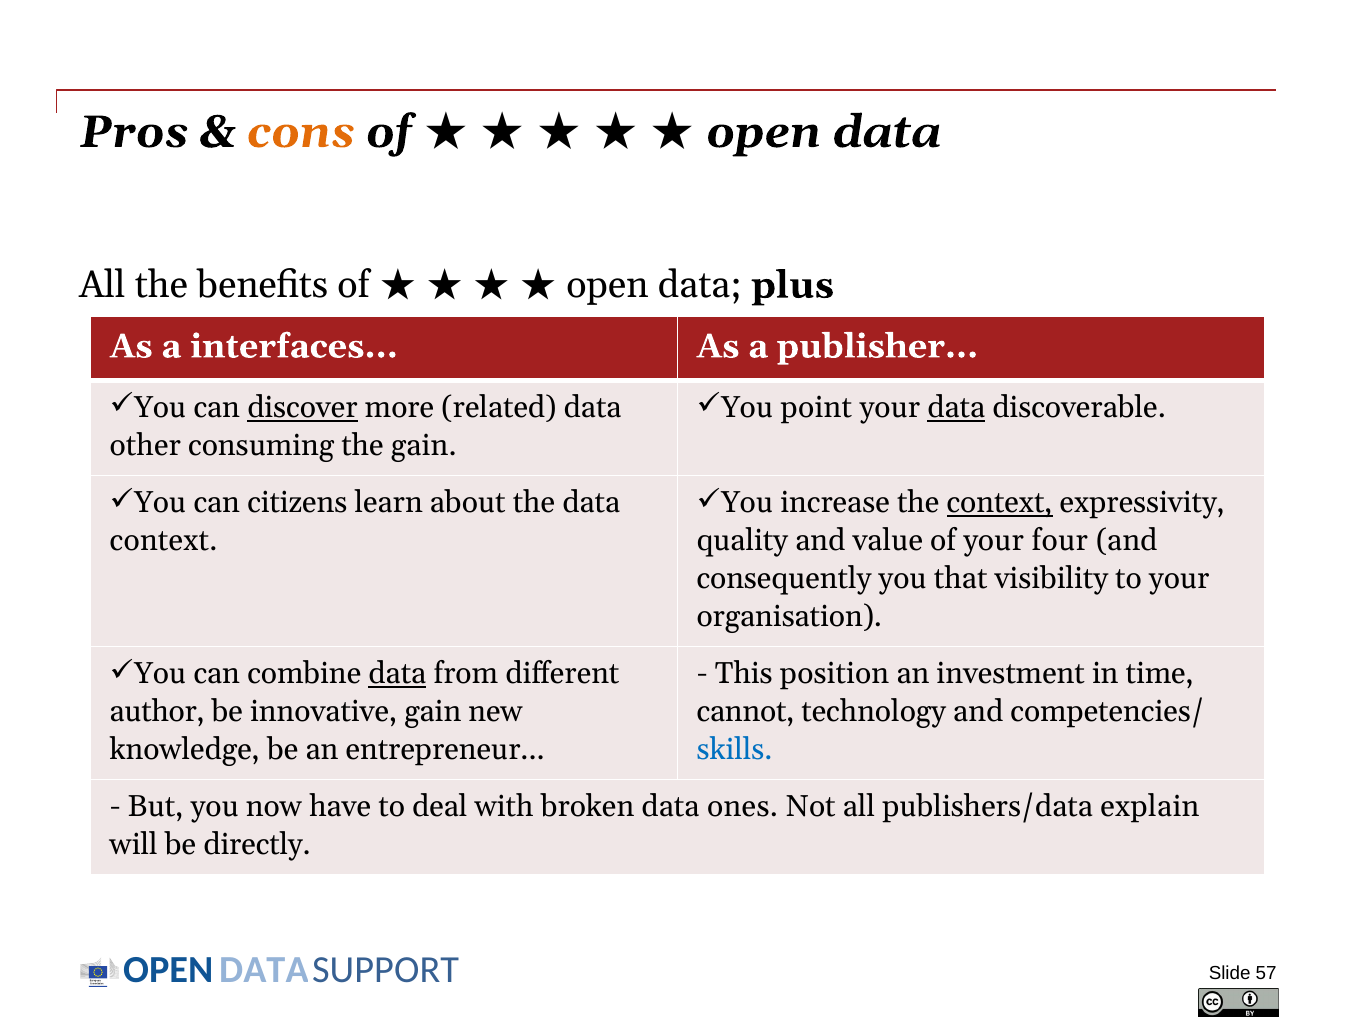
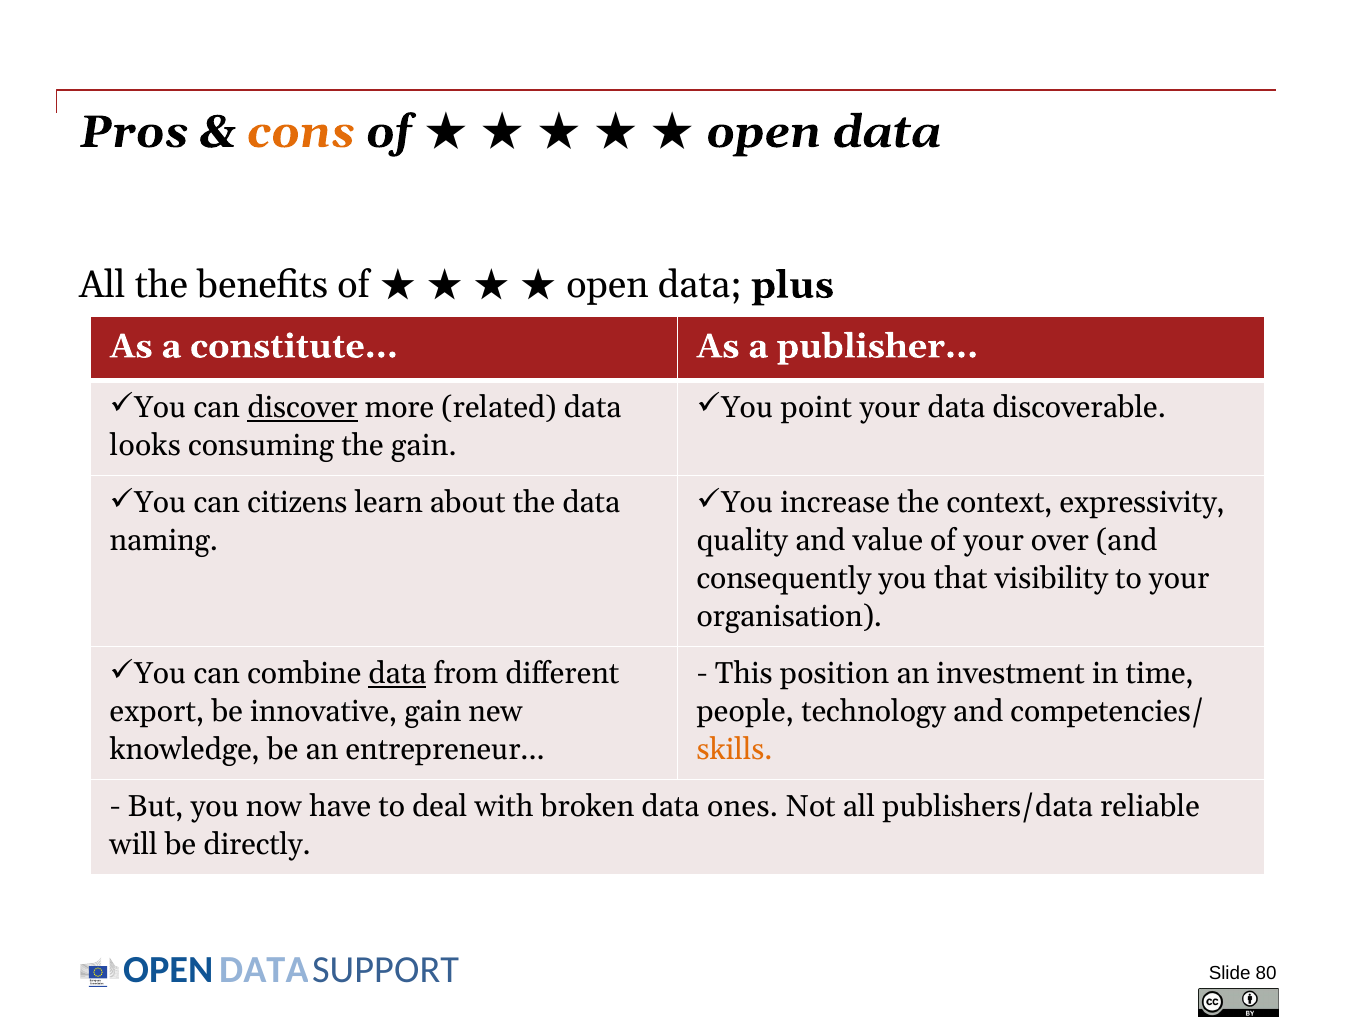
interfaces: interfaces -> constitute
data at (956, 407) underline: present -> none
other: other -> looks
context at (1000, 502) underline: present -> none
context at (164, 540): context -> naming
four: four -> over
author: author -> export
cannot: cannot -> people
skills colour: blue -> orange
explain: explain -> reliable
57: 57 -> 80
